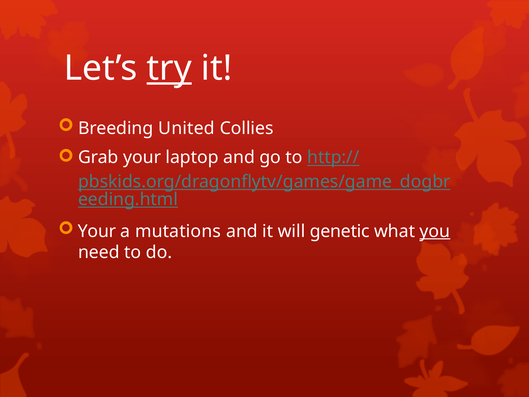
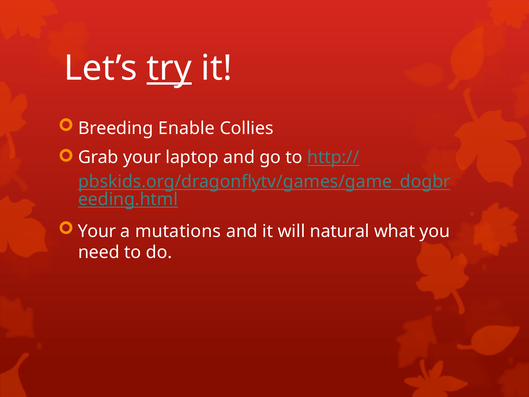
United: United -> Enable
genetic: genetic -> natural
you underline: present -> none
